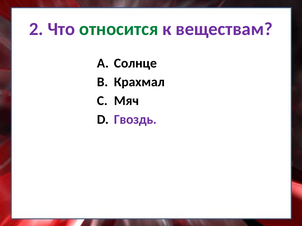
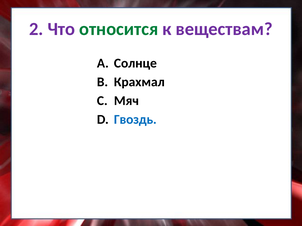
Гвоздь colour: purple -> blue
